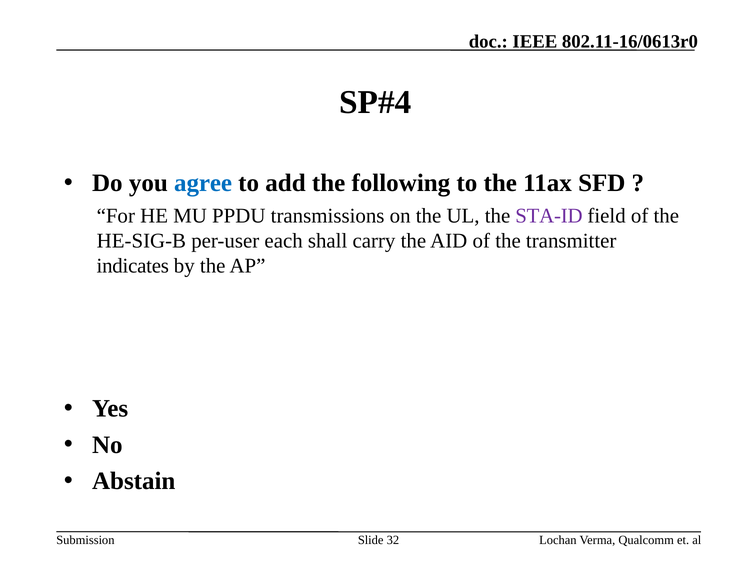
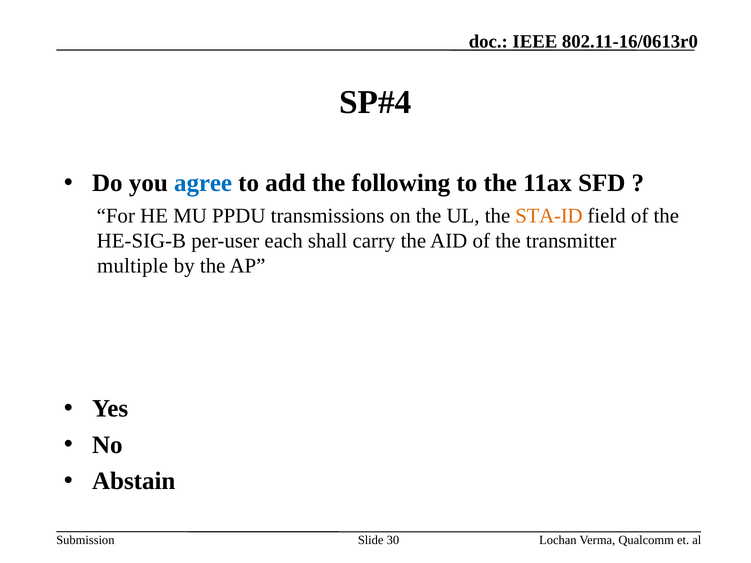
STA-ID colour: purple -> orange
indicates: indicates -> multiple
32: 32 -> 30
